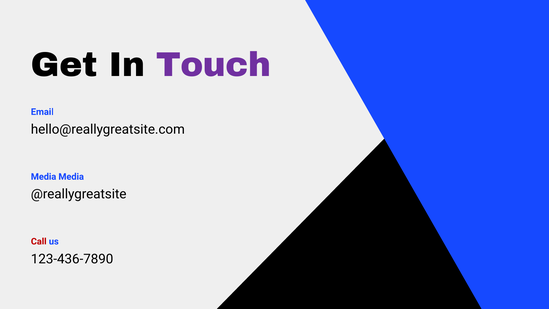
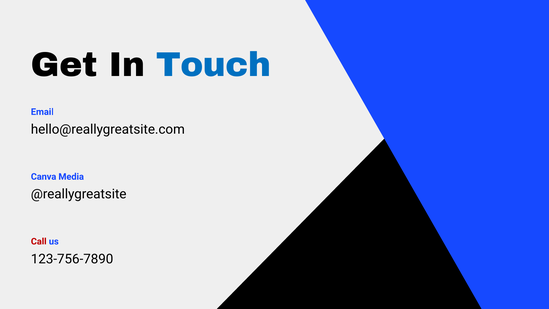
Touch colour: purple -> blue
Media at (44, 177): Media -> Canva
123-436-7890: 123-436-7890 -> 123-756-7890
